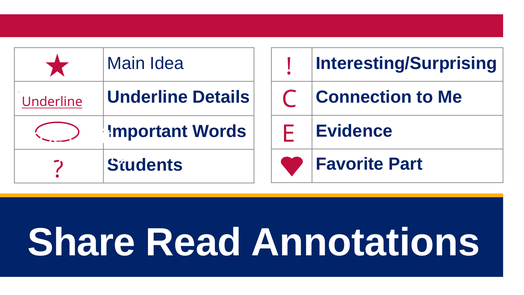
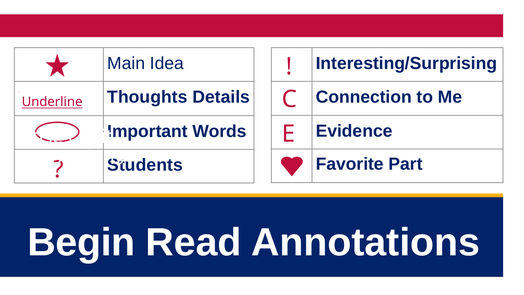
Underline Underline: Underline -> Thoughts
Share: Share -> Begin
